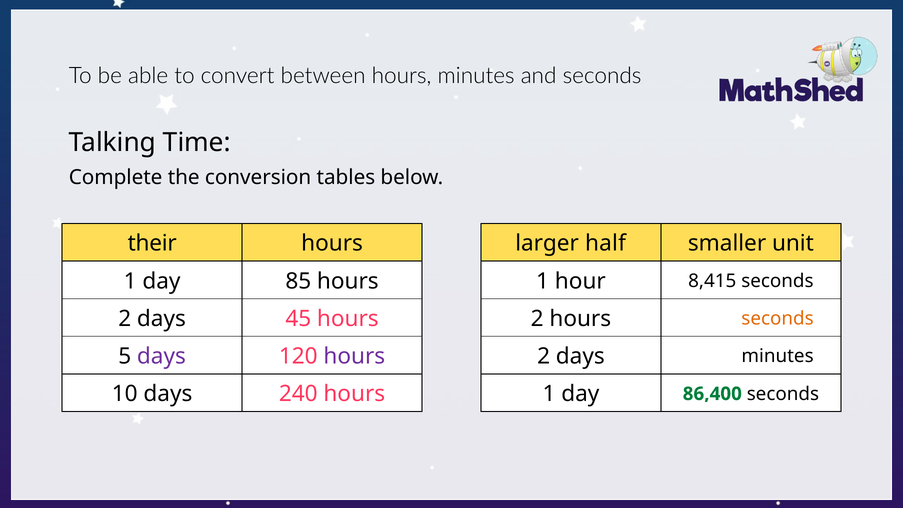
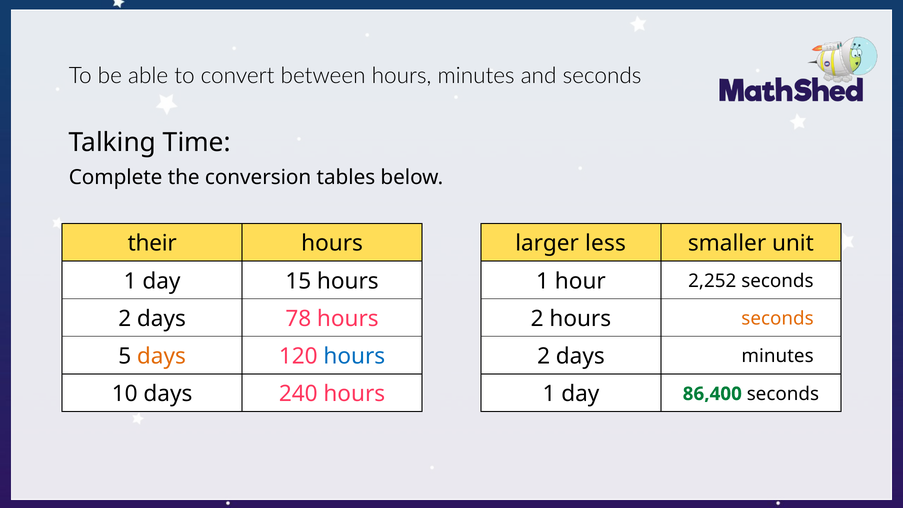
half: half -> less
85: 85 -> 15
8,415: 8,415 -> 2,252
45: 45 -> 78
days at (161, 356) colour: purple -> orange
hours at (354, 356) colour: purple -> blue
